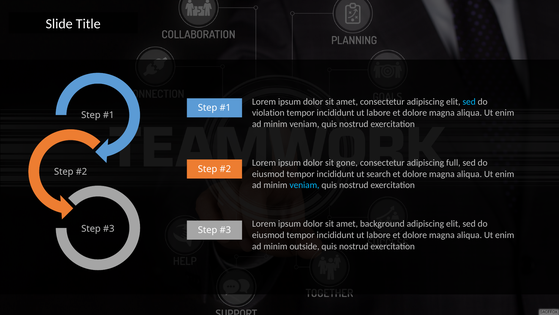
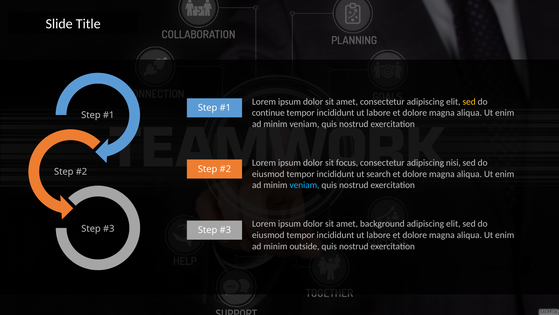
sed at (469, 101) colour: light blue -> yellow
violation: violation -> continue
gone: gone -> focus
full: full -> nisi
